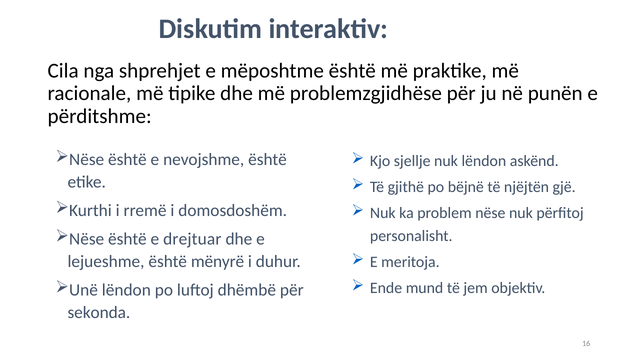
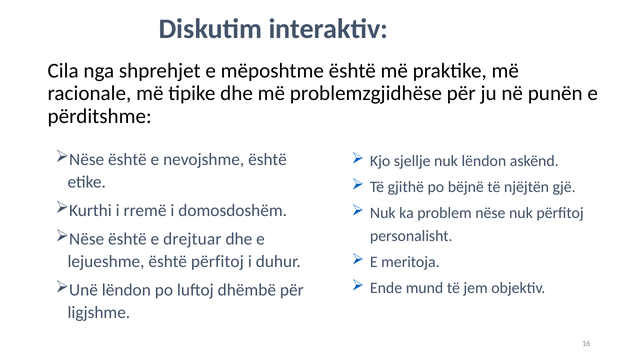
është mënyrë: mënyrë -> përfitoj
sekonda: sekonda -> ligjshme
